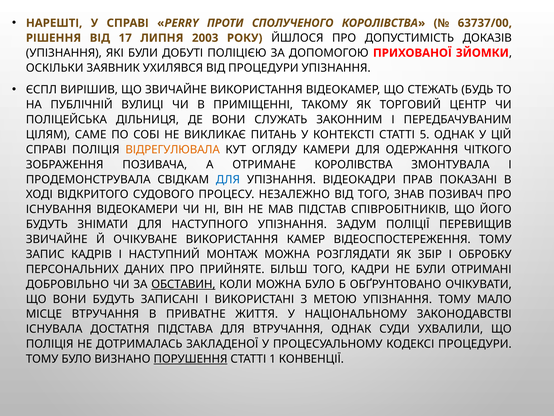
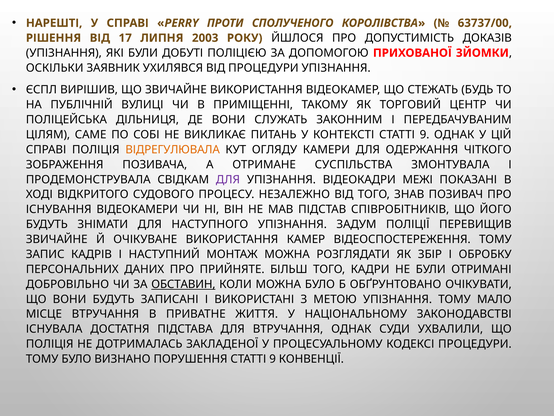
КОНТЕКСТІ СТАТТІ 5: 5 -> 9
ОТРИМАНЕ КОРОЛІВСТВА: КОРОЛІВСТВА -> СУСПІЛЬСТВА
ДЛЯ at (228, 179) colour: blue -> purple
ПРАВ: ПРАВ -> МЕЖІ
ПОРУШЕННЯ underline: present -> none
1 at (273, 359): 1 -> 9
